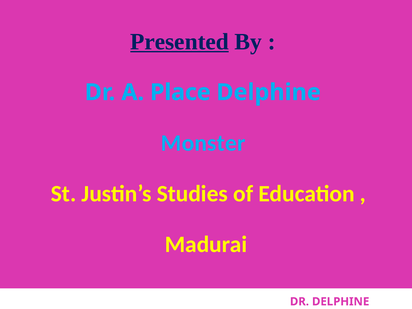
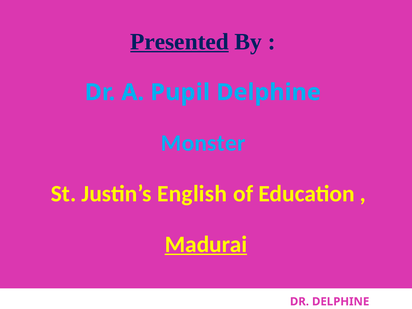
Place: Place -> Pupil
Studies: Studies -> English
Madurai underline: none -> present
